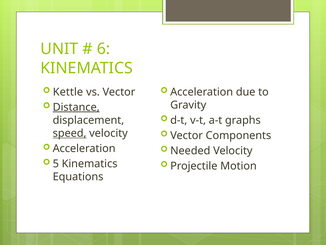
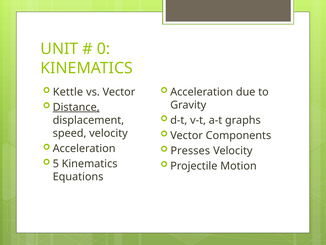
6: 6 -> 0
speed underline: present -> none
Needed: Needed -> Presses
